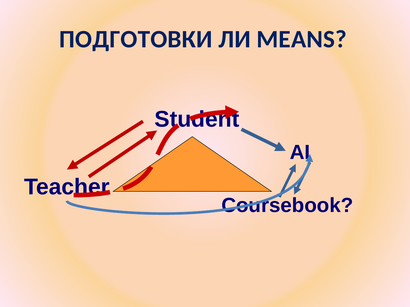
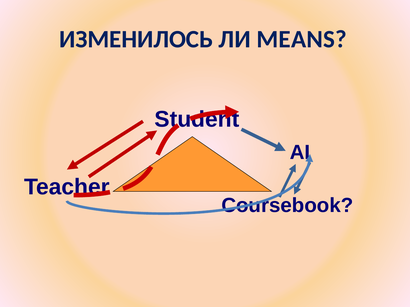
ПОДГОТОВКИ: ПОДГОТОВКИ -> ИЗМЕНИЛОСЬ
